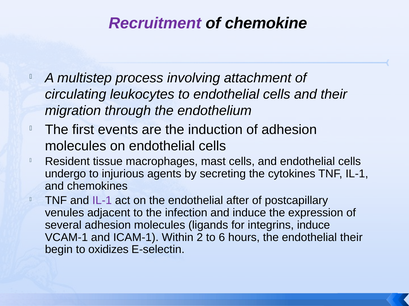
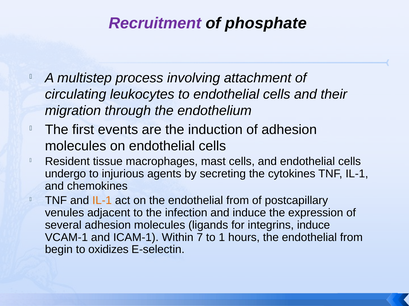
chemokine: chemokine -> phosphate
IL-1 at (102, 201) colour: purple -> orange
on the endothelial after: after -> from
2: 2 -> 7
6: 6 -> 1
hours the endothelial their: their -> from
